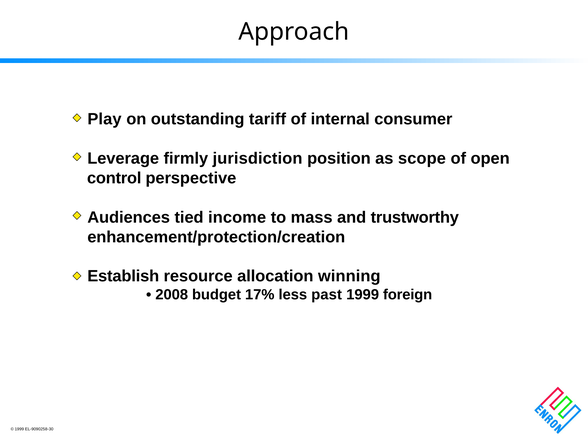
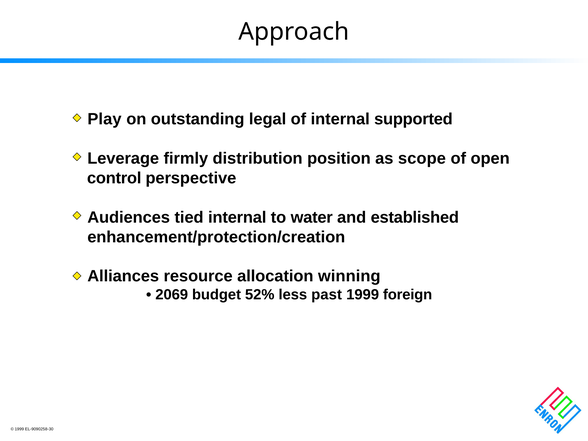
tariff: tariff -> legal
consumer: consumer -> supported
jurisdiction: jurisdiction -> distribution
tied income: income -> internal
mass: mass -> water
trustworthy: trustworthy -> established
Establish: Establish -> Alliances
2008: 2008 -> 2069
17%: 17% -> 52%
